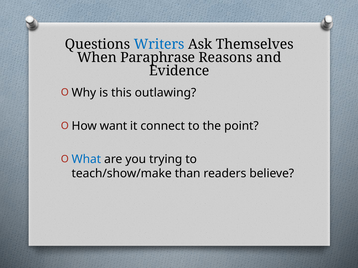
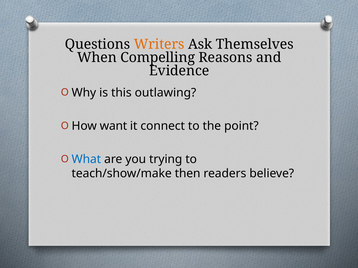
Writers colour: blue -> orange
Paraphrase: Paraphrase -> Compelling
than: than -> then
